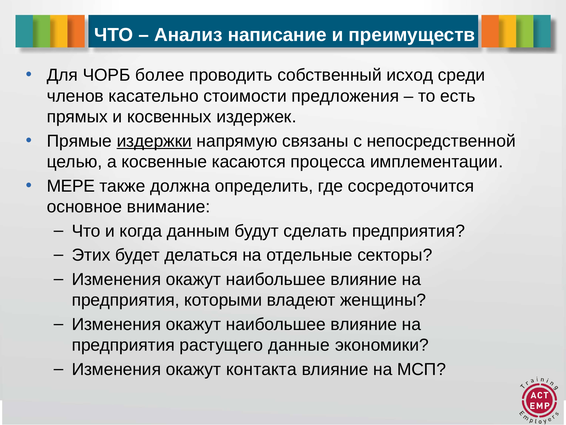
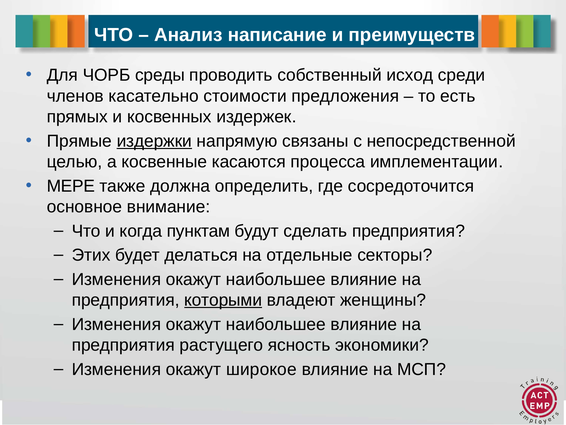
более: более -> среды
данным: данным -> пунктам
которыми underline: none -> present
данные: данные -> ясность
контакта: контакта -> широкое
